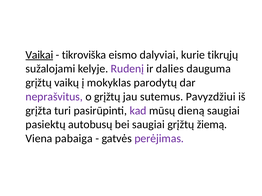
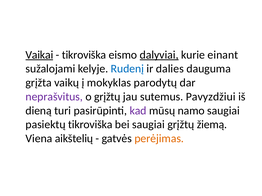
dalyviai underline: none -> present
tikrųjų: tikrųjų -> einant
Rudenį colour: purple -> blue
grįžtų at (39, 83): grįžtų -> grįžta
grįžta: grįžta -> dieną
dieną: dieną -> namo
pasiektų autobusų: autobusų -> tikroviška
pabaiga: pabaiga -> aikštelių
perėjimas colour: purple -> orange
